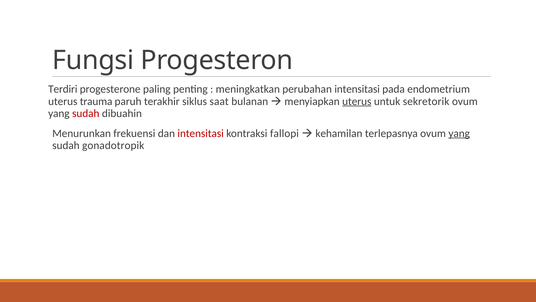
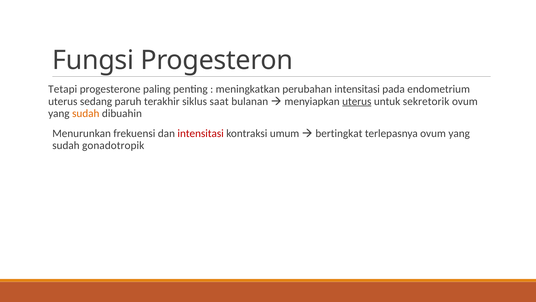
Terdiri: Terdiri -> Tetapi
trauma: trauma -> sedang
sudah at (86, 113) colour: red -> orange
fallopi: fallopi -> umum
kehamilan: kehamilan -> bertingkat
yang at (459, 133) underline: present -> none
